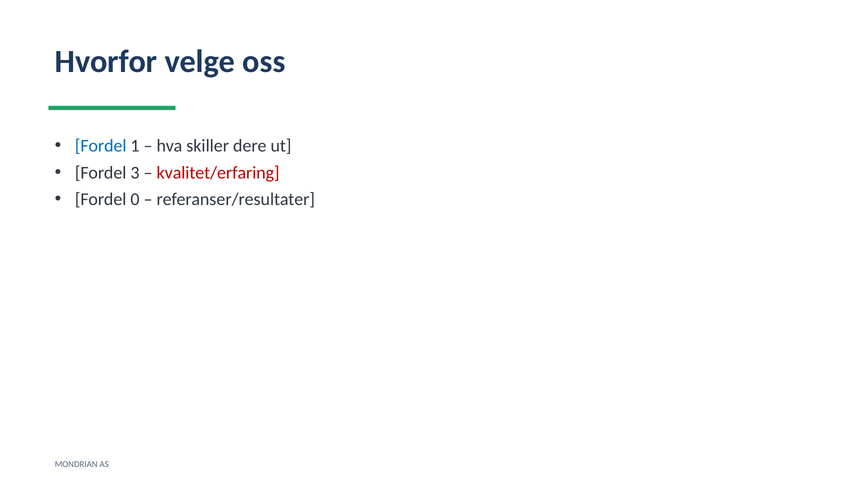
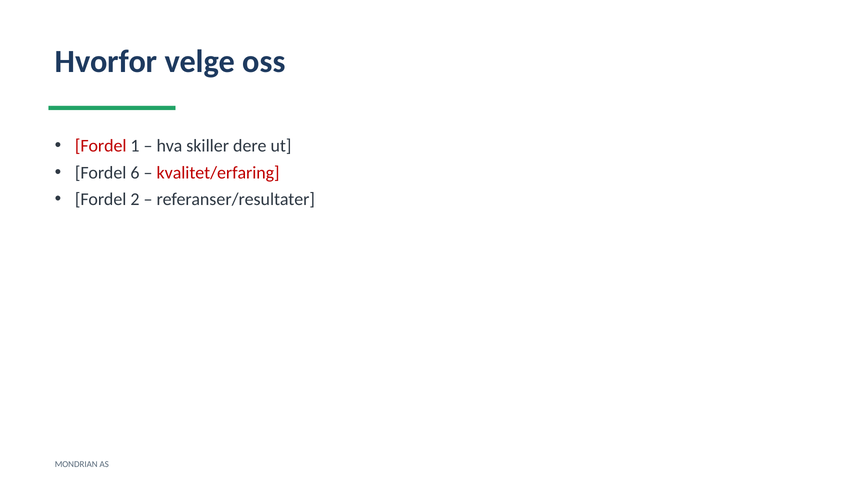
Fordel at (101, 146) colour: blue -> red
3: 3 -> 6
0: 0 -> 2
